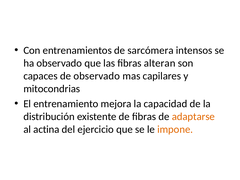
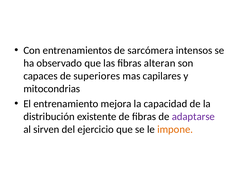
de observado: observado -> superiores
adaptarse colour: orange -> purple
actina: actina -> sirven
